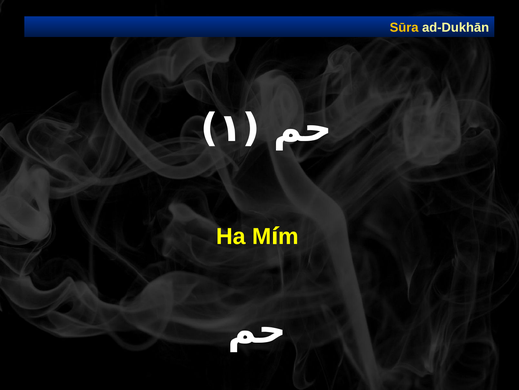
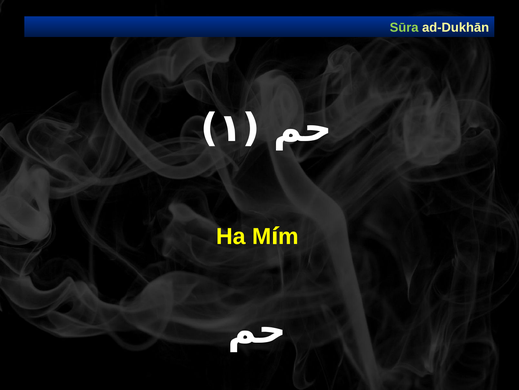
Sūra colour: yellow -> light green
